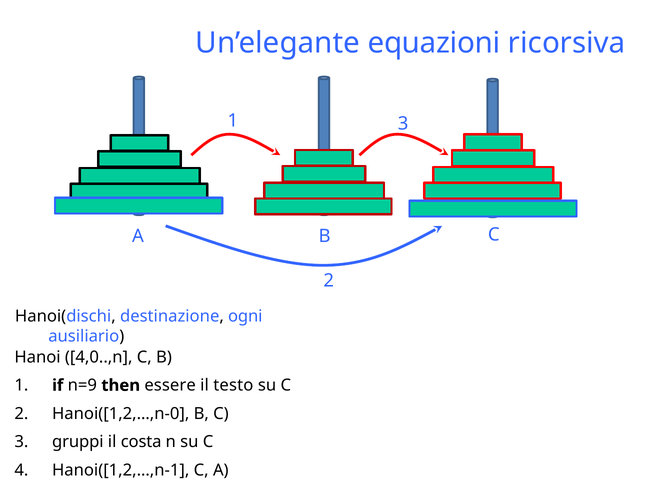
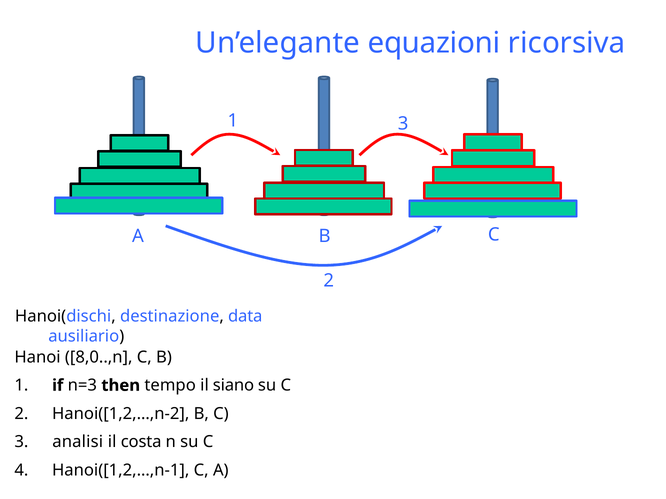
ogni: ogni -> data
4,0..,n: 4,0..,n -> 8,0..,n
n=9: n=9 -> n=3
essere: essere -> tempo
testo: testo -> siano
Hanoi([1,2,…,n-0: Hanoi([1,2,…,n-0 -> Hanoi([1,2,…,n-2
gruppi: gruppi -> analisi
